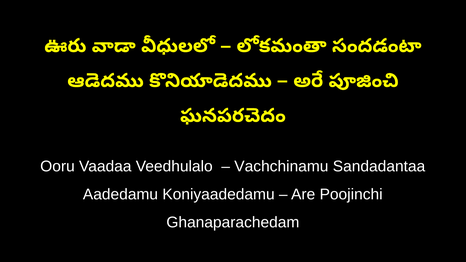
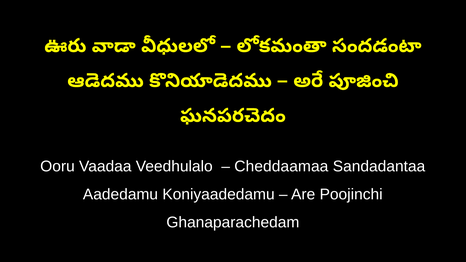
Vachchinamu: Vachchinamu -> Cheddaamaa
